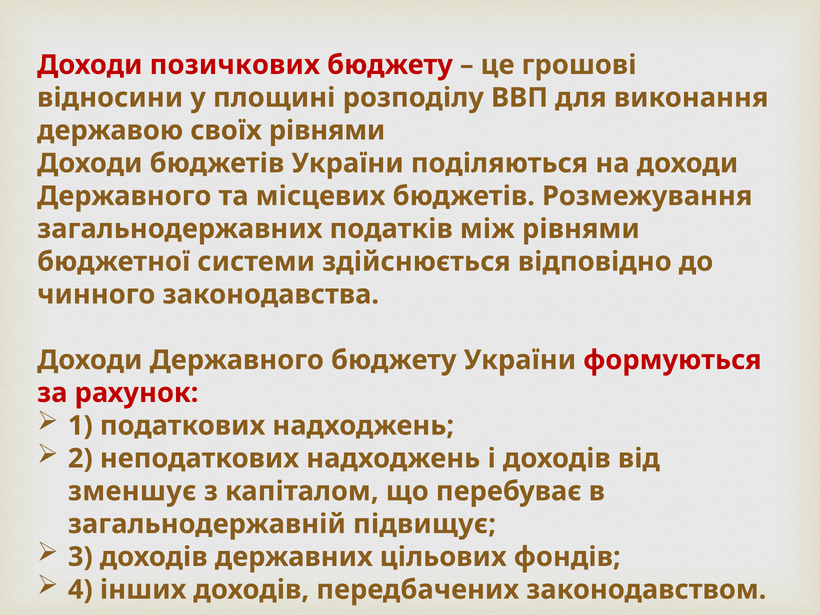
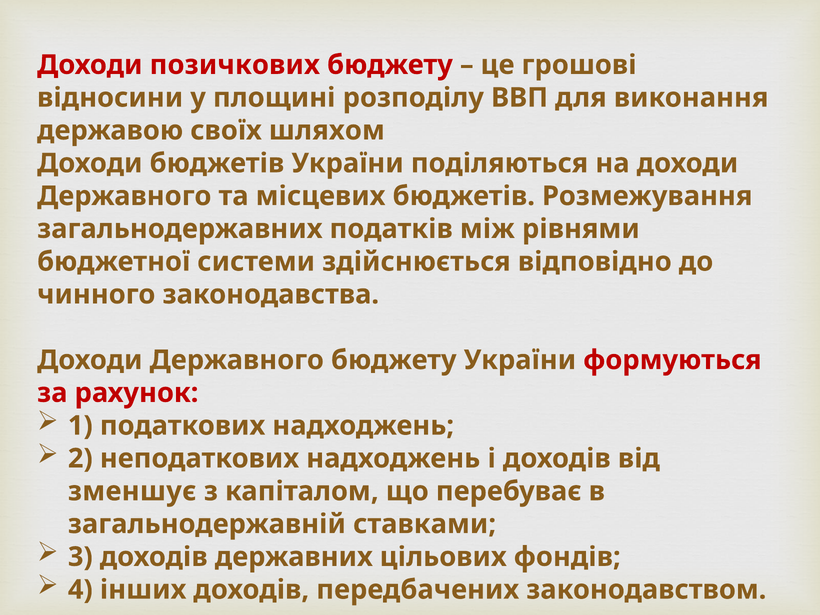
своїх рівнями: рівнями -> шляхом
підвищує: підвищує -> ставками
